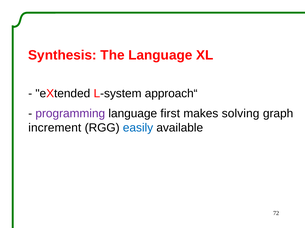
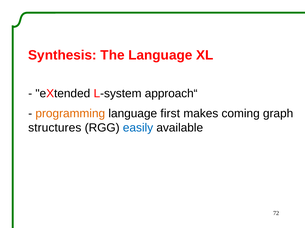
programming colour: purple -> orange
solving: solving -> coming
increment: increment -> structures
